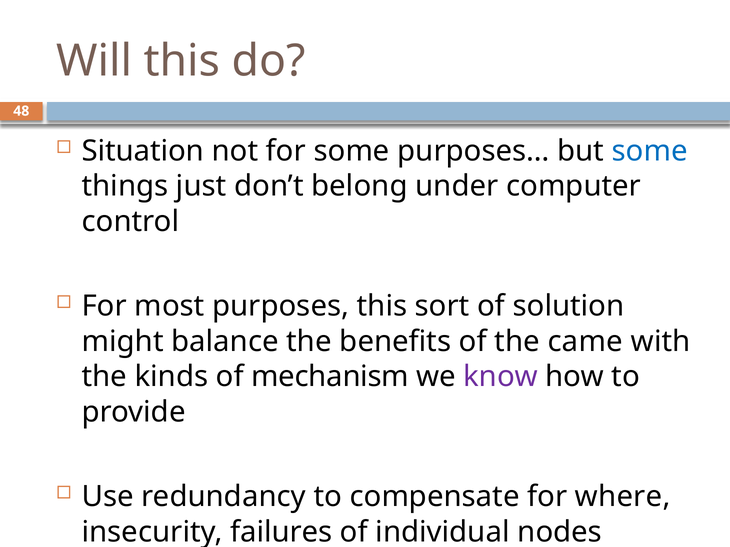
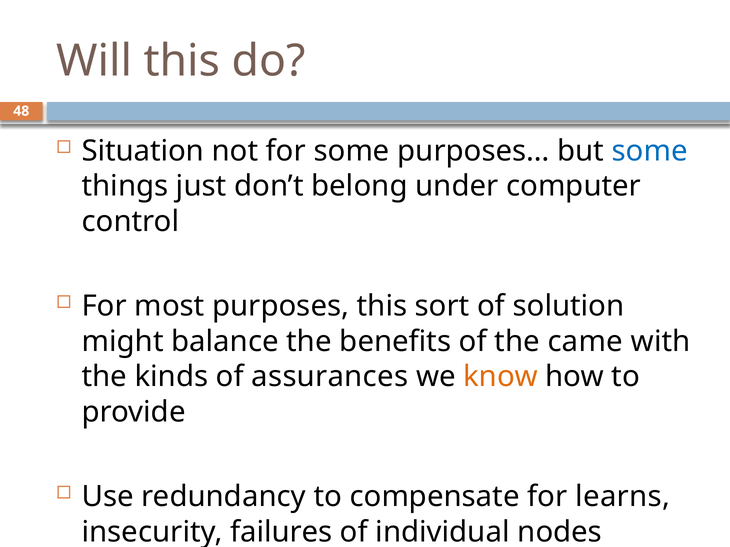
mechanism: mechanism -> assurances
know colour: purple -> orange
where: where -> learns
